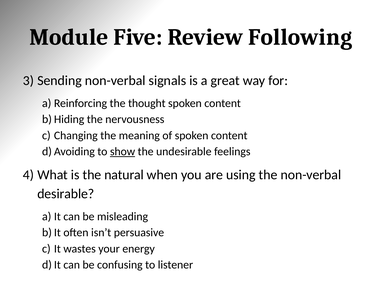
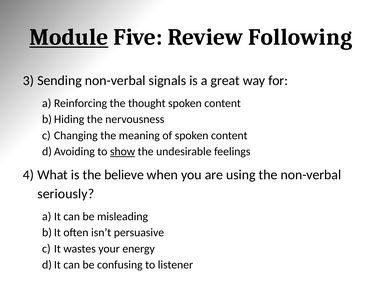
Module underline: none -> present
natural: natural -> believe
desirable: desirable -> seriously
